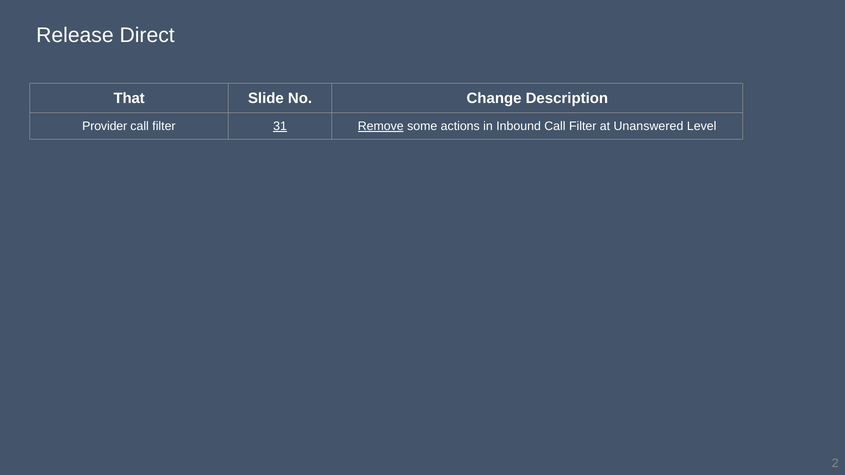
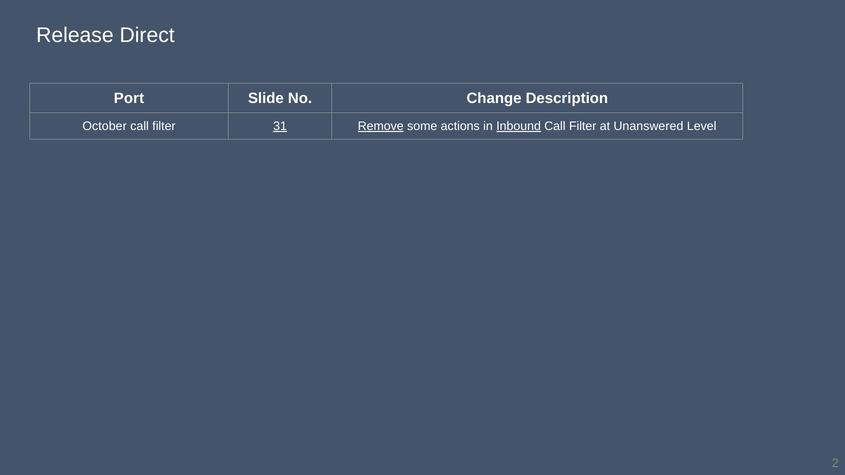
That: That -> Port
Provider: Provider -> October
Inbound underline: none -> present
